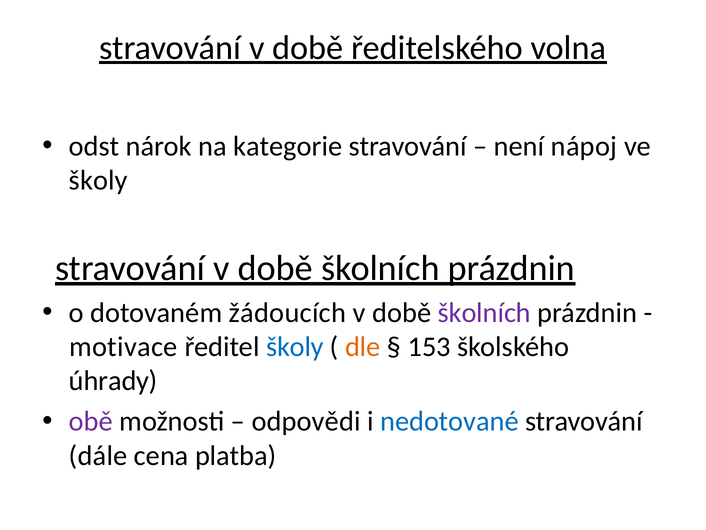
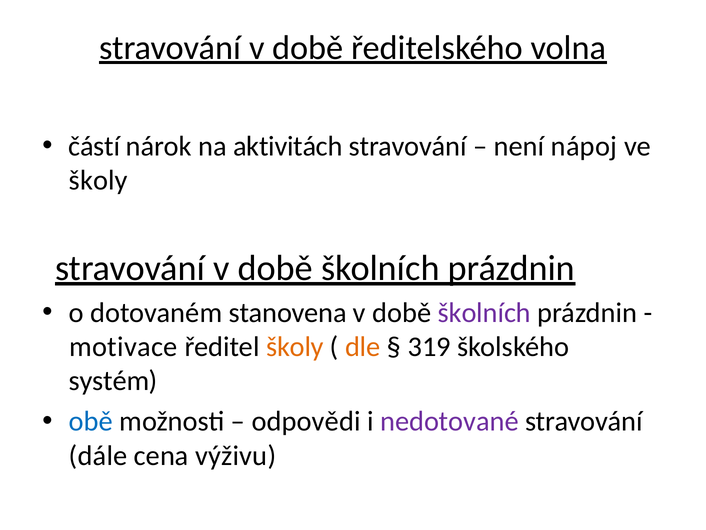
odst: odst -> částí
kategorie: kategorie -> aktivitách
žádoucích: žádoucích -> stanovena
školy at (295, 347) colour: blue -> orange
153: 153 -> 319
úhrady: úhrady -> systém
obě colour: purple -> blue
nedotované colour: blue -> purple
platba: platba -> výživu
